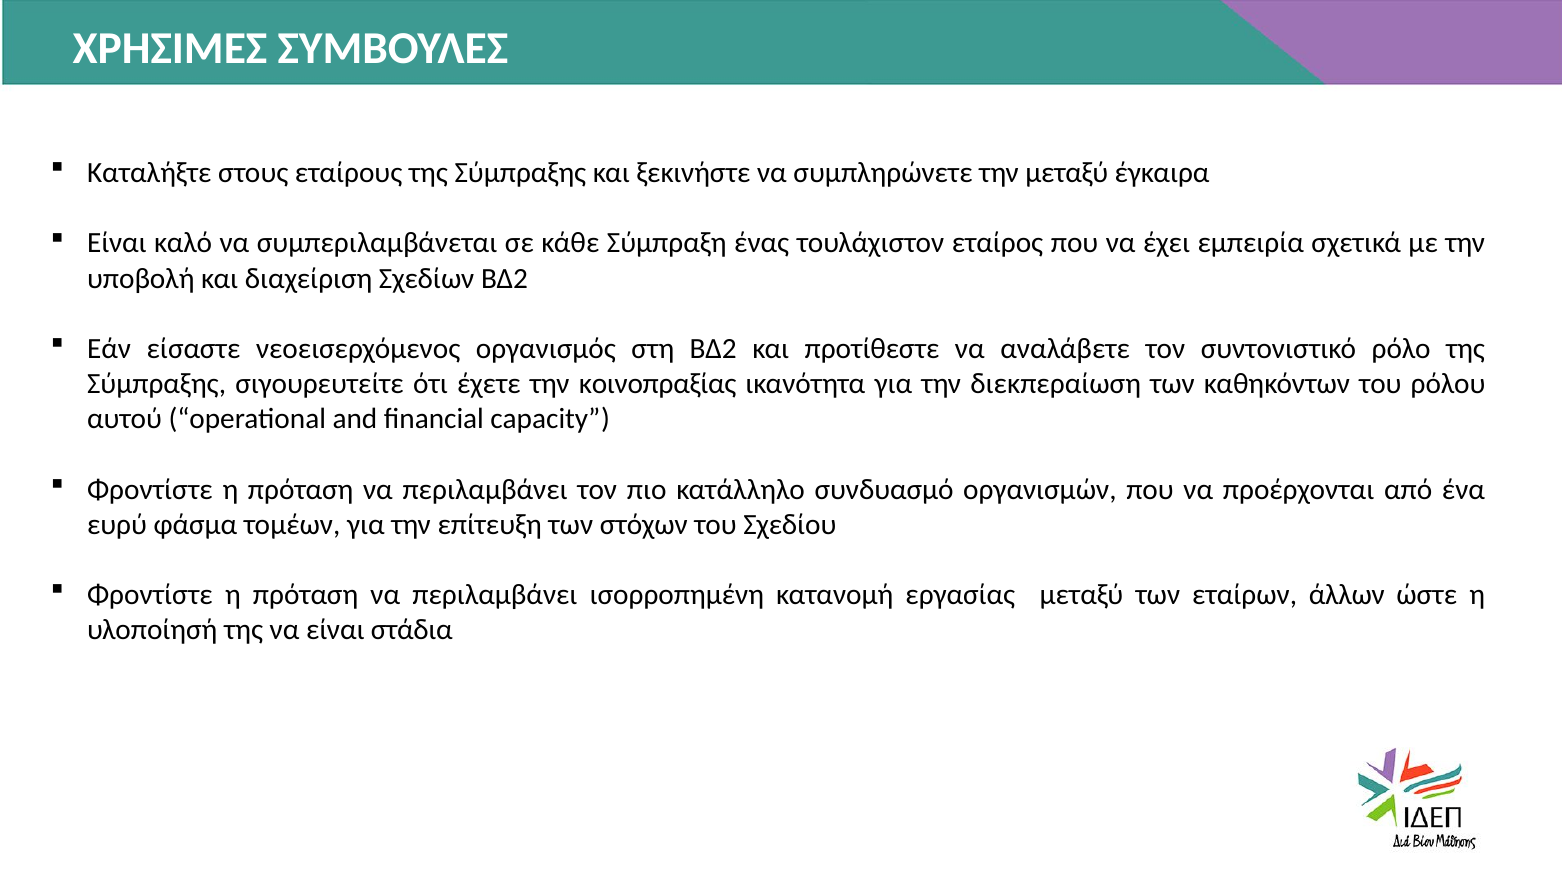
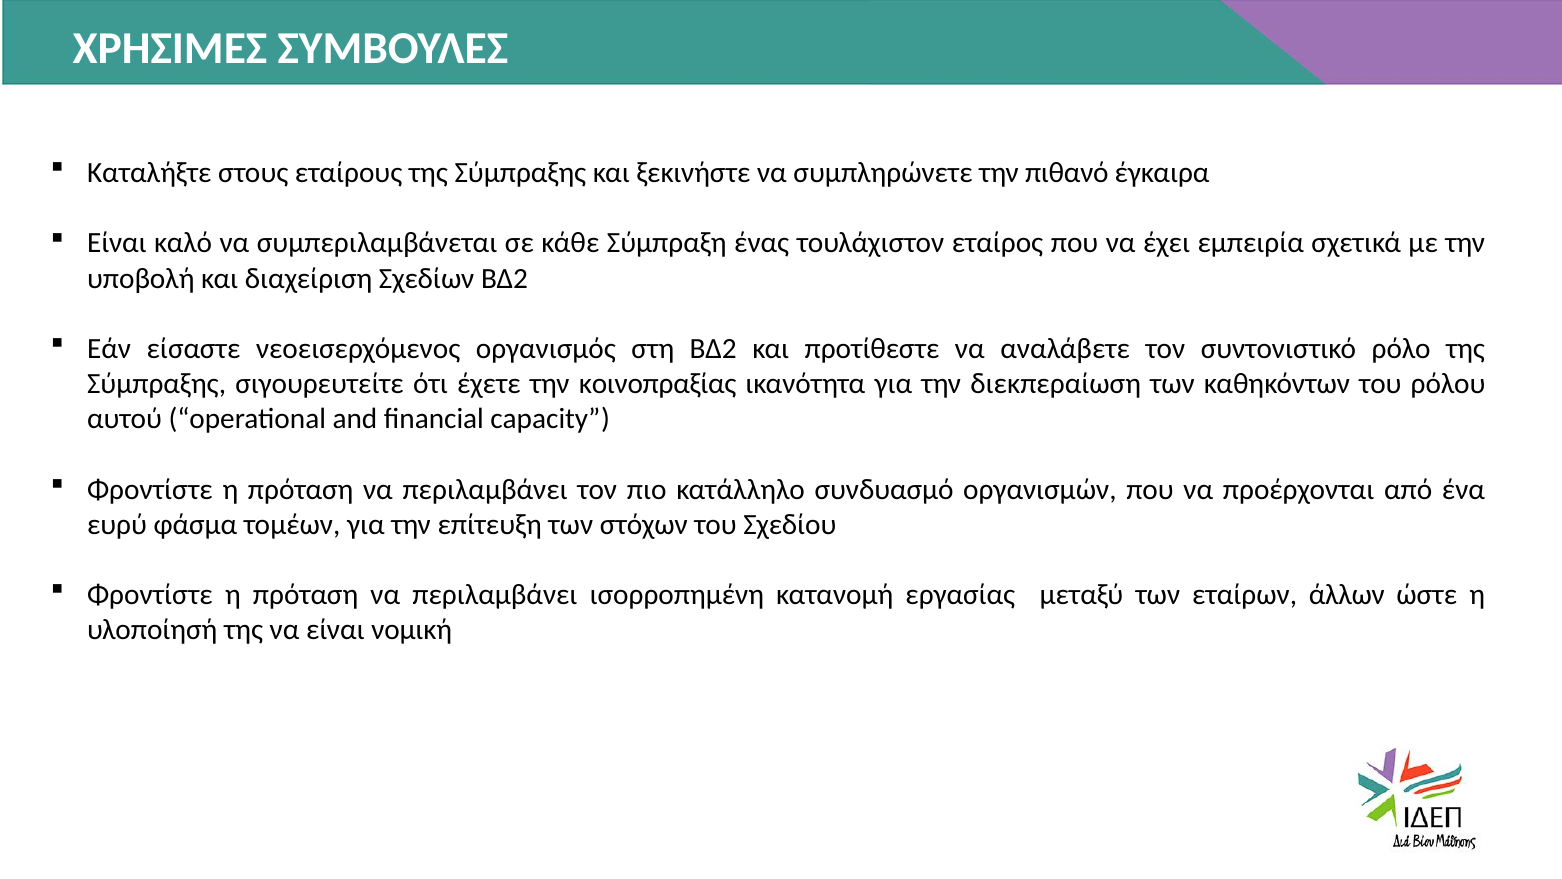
την μεταξύ: μεταξύ -> πιθανό
στάδια: στάδια -> νομική
